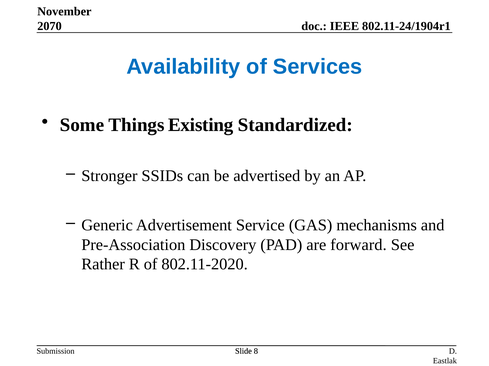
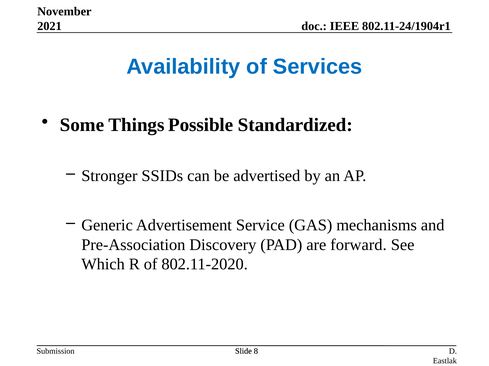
2070: 2070 -> 2021
Existing: Existing -> Possible
Rather: Rather -> Which
